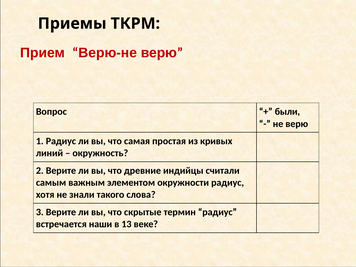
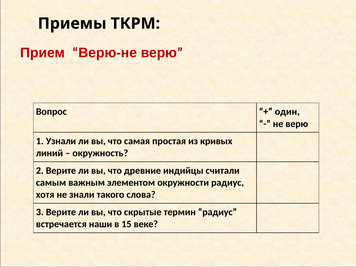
были: были -> один
1 Радиус: Радиус -> Узнали
13: 13 -> 15
